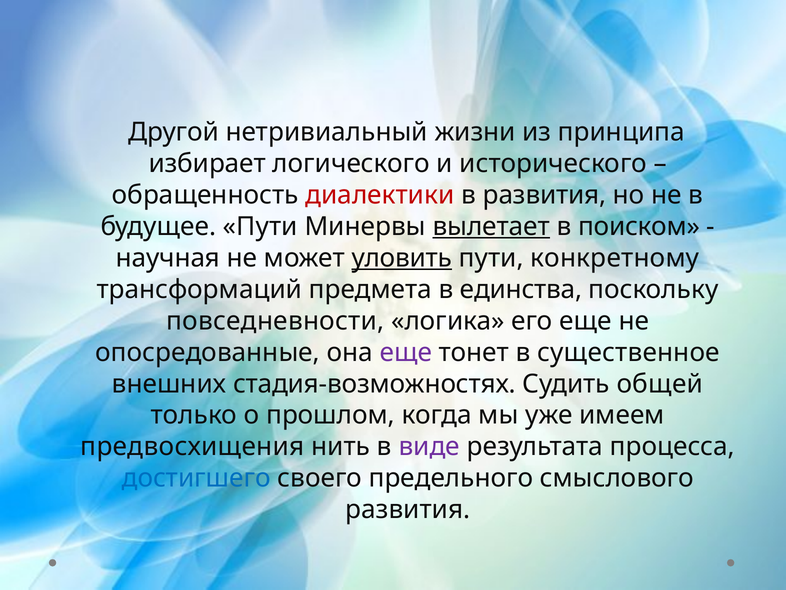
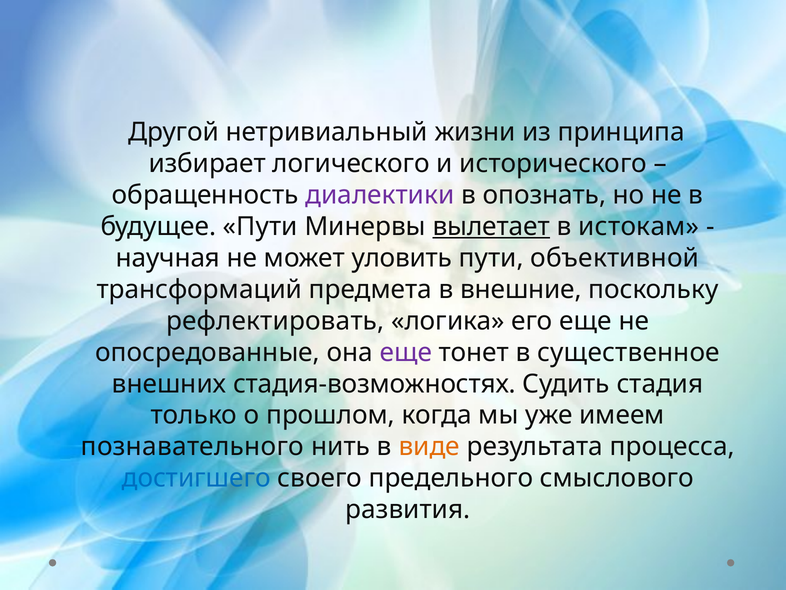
диалектики colour: red -> purple
в развития: развития -> опознать
поиском: поиском -> истокам
уловить underline: present -> none
конкретному: конкретному -> объективной
единства: единства -> внешние
повседневности: повседневности -> рефлектировать
общей: общей -> стадия
предвосхищения: предвосхищения -> познавательного
виде colour: purple -> orange
